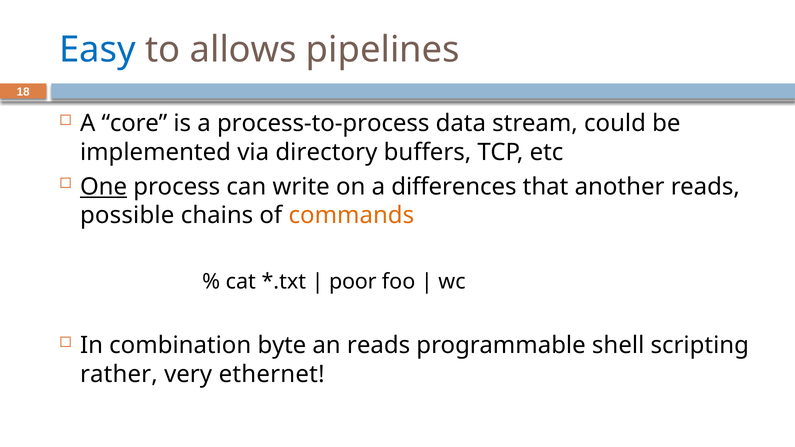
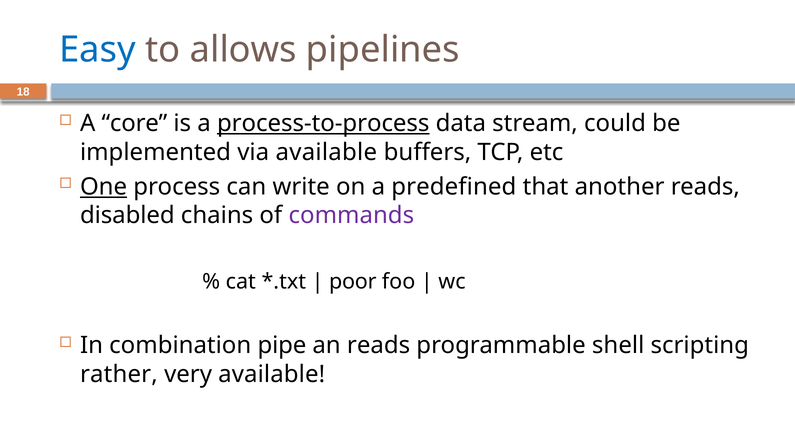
process-to-process underline: none -> present
via directory: directory -> available
differences: differences -> predefined
possible: possible -> disabled
commands colour: orange -> purple
byte: byte -> pipe
very ethernet: ethernet -> available
